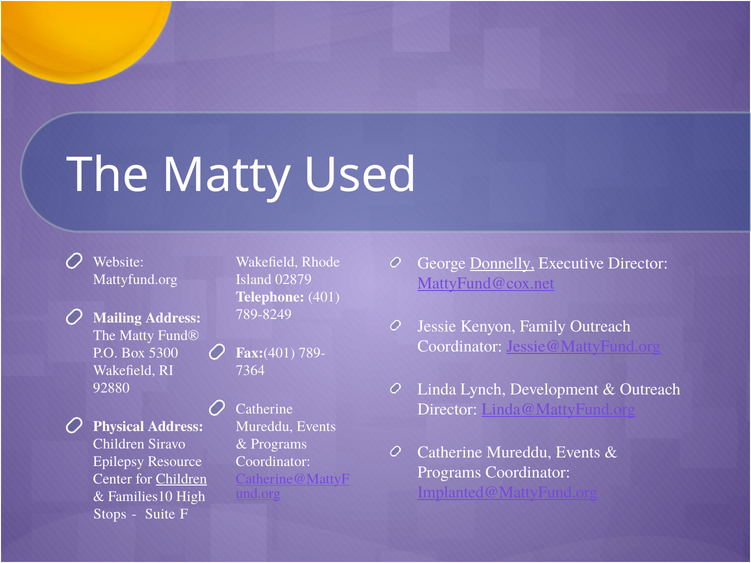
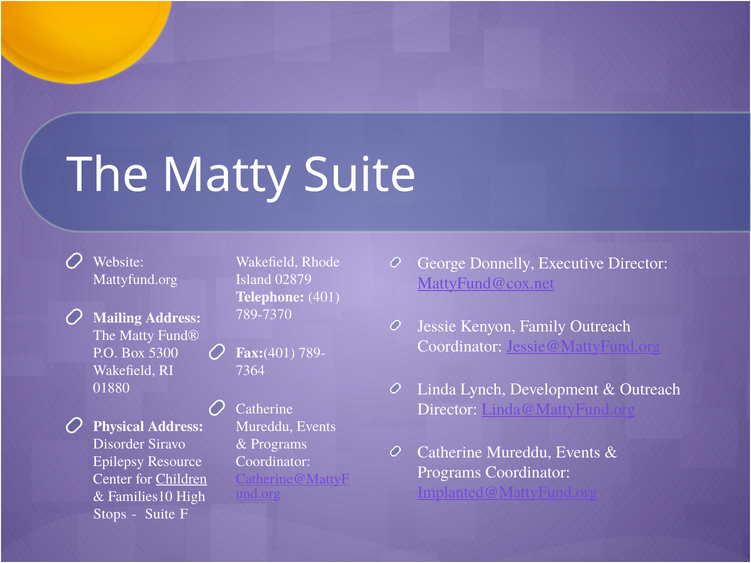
Matty Used: Used -> Suite
Donnelly underline: present -> none
789-8249: 789-8249 -> 789-7370
92880: 92880 -> 01880
Children at (119, 444): Children -> Disorder
